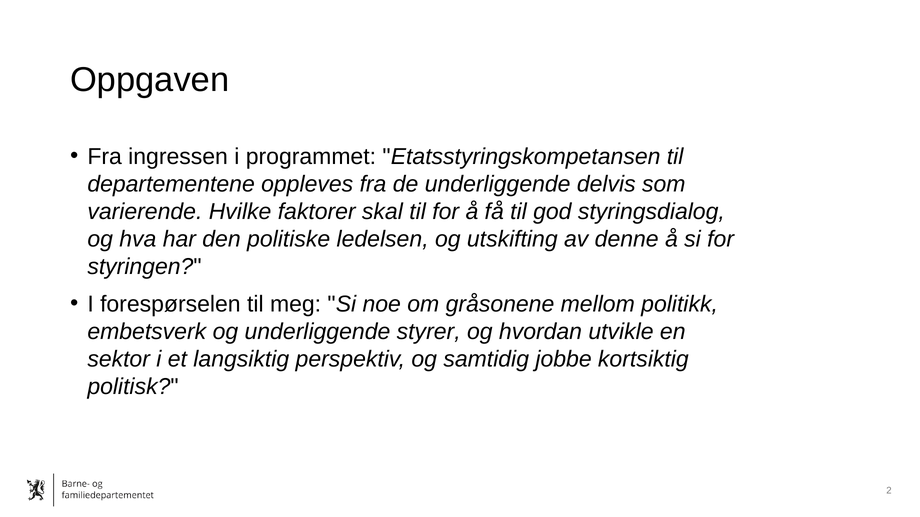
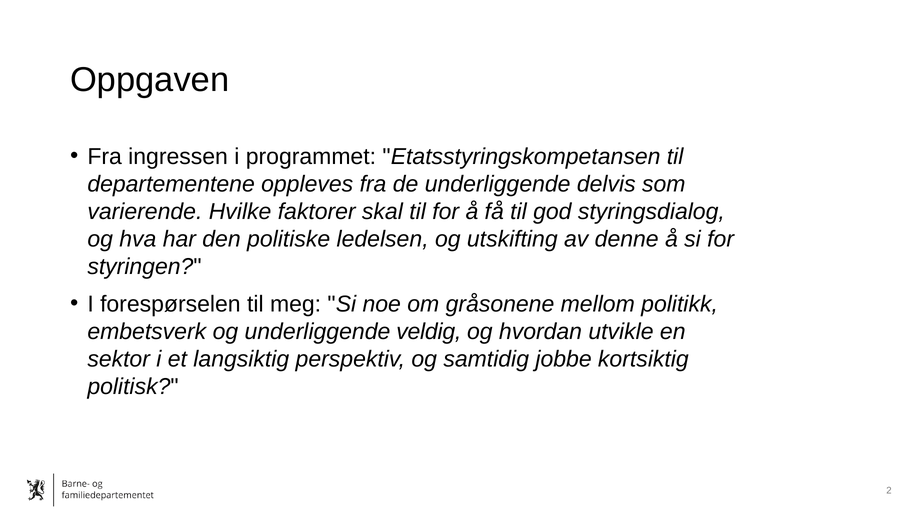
styrer: styrer -> veldig
